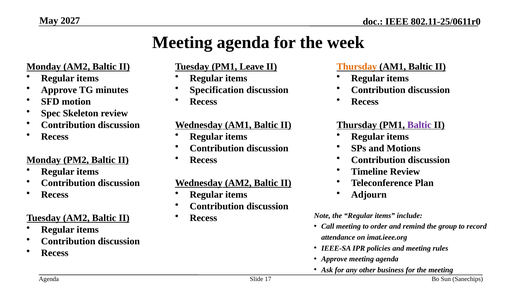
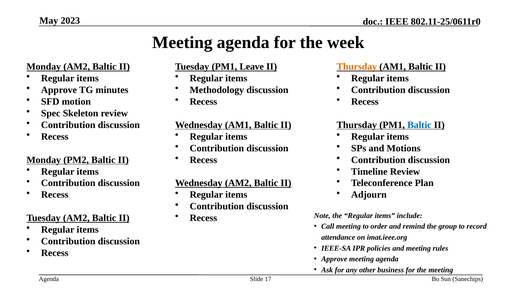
2027: 2027 -> 2023
Specification: Specification -> Methodology
Baltic at (419, 125) colour: purple -> blue
